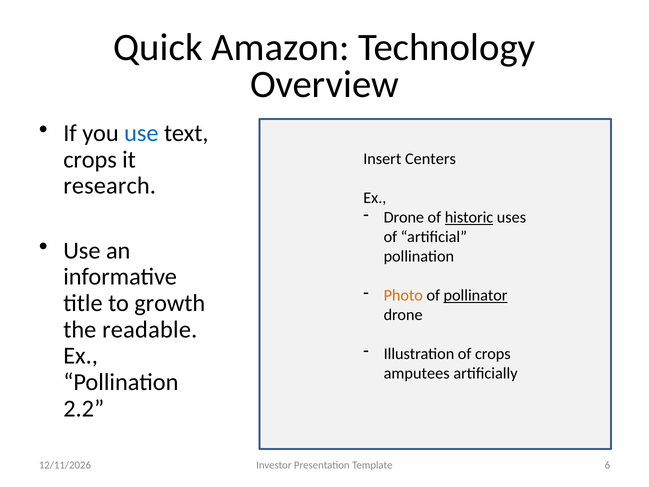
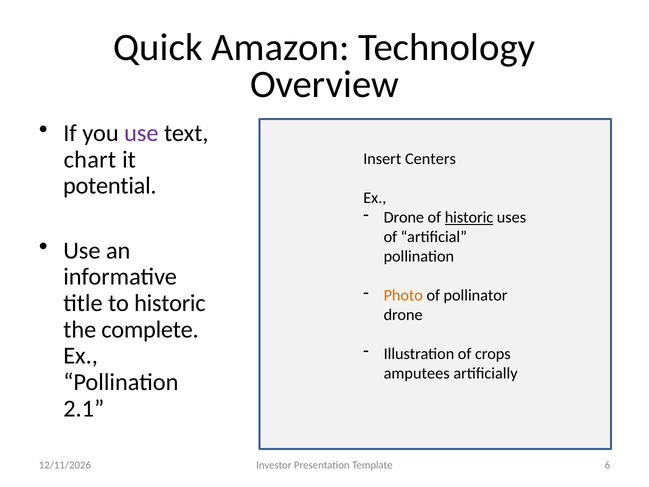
use at (141, 133) colour: blue -> purple
crops at (90, 159): crops -> chart
research: research -> potential
pollinator underline: present -> none
to growth: growth -> historic
readable: readable -> complete
2.2: 2.2 -> 2.1
